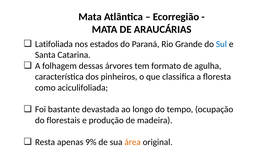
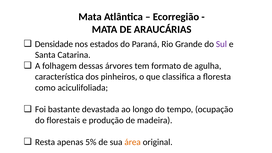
Latifoliada: Latifoliada -> Densidade
Sul colour: blue -> purple
9%: 9% -> 5%
